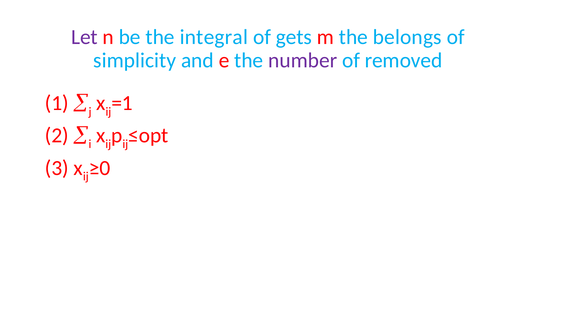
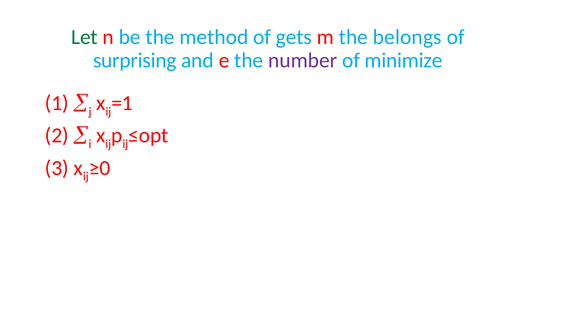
Let colour: purple -> green
integral: integral -> method
simplicity: simplicity -> surprising
removed: removed -> minimize
